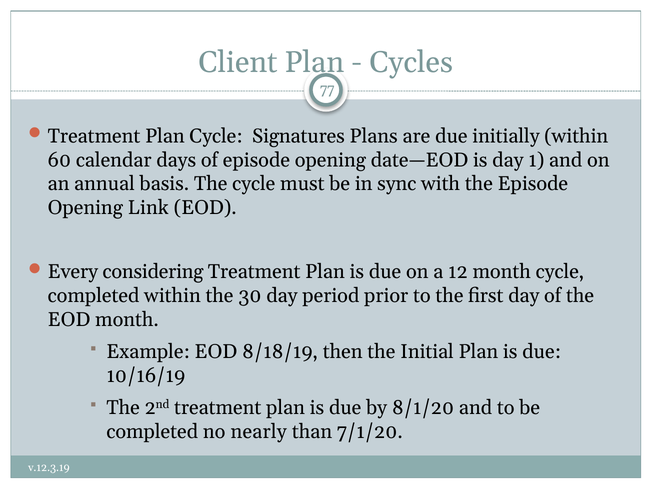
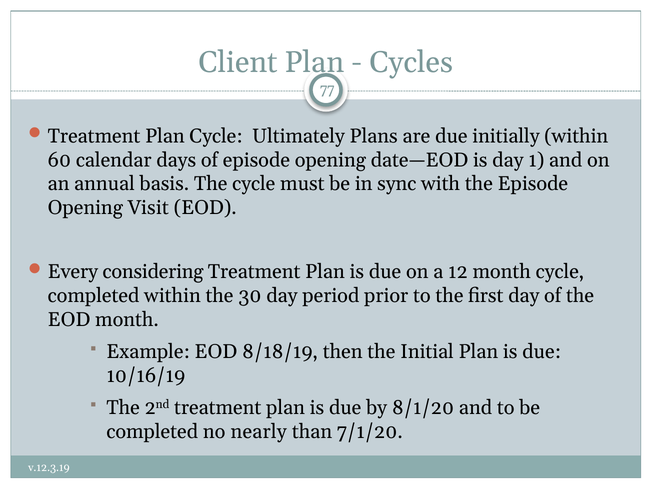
Signatures: Signatures -> Ultimately
Link: Link -> Visit
